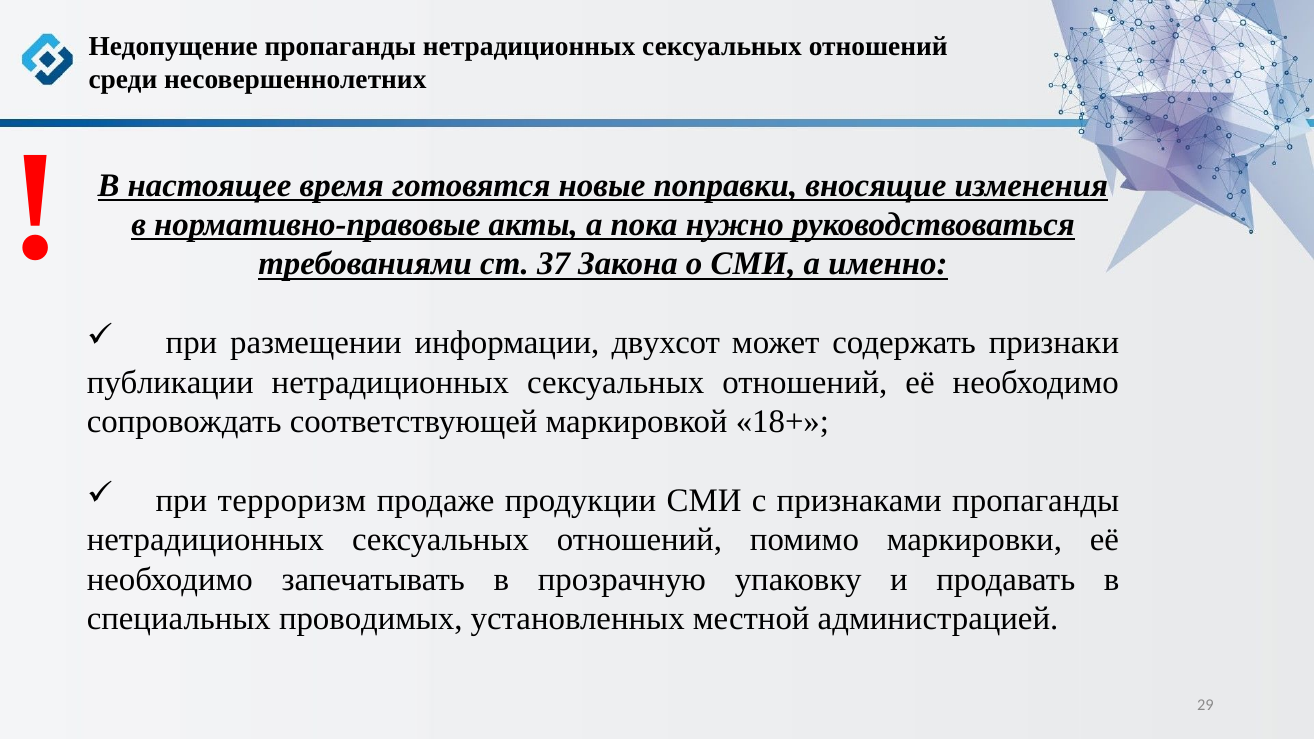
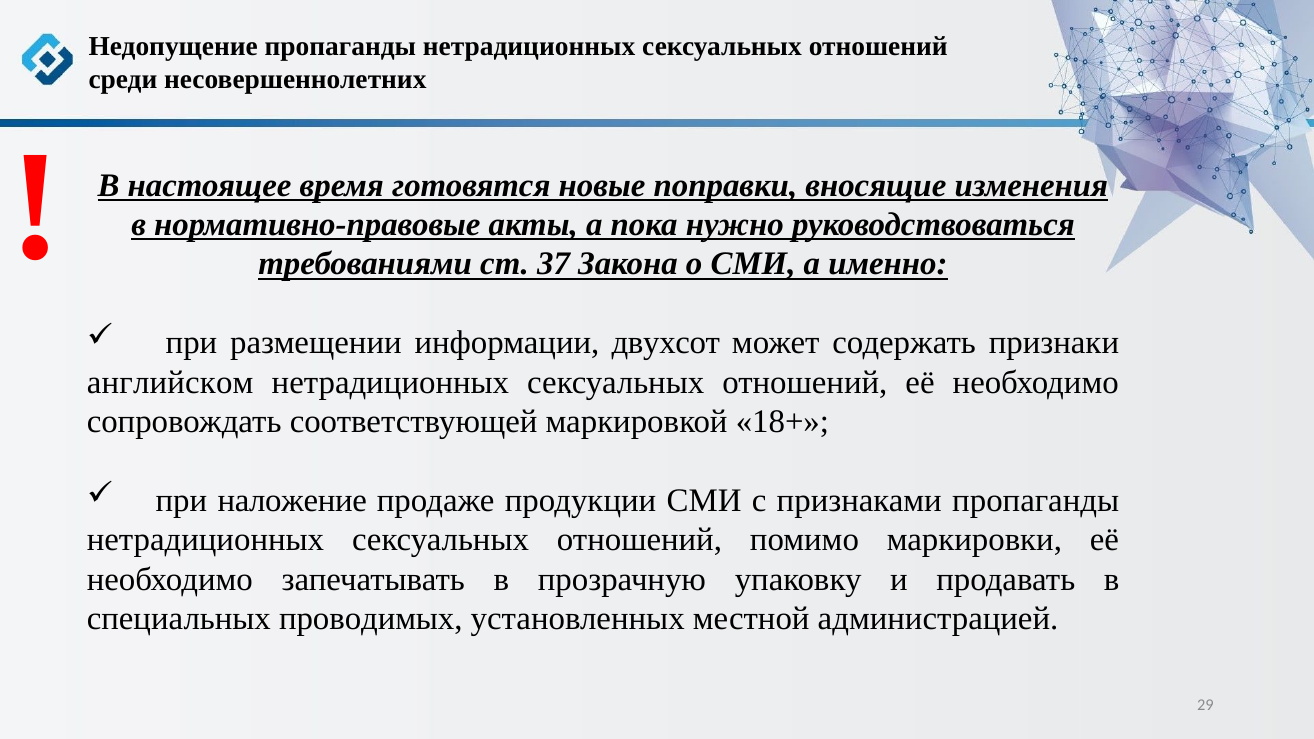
публикации: публикации -> английском
терроризм: терроризм -> наложение
